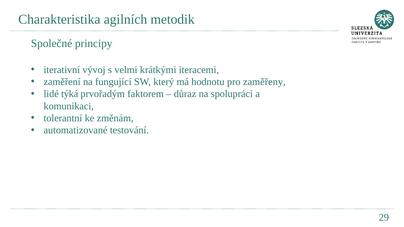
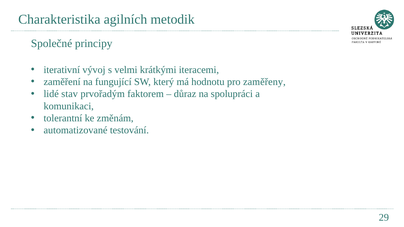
týká: týká -> stav
